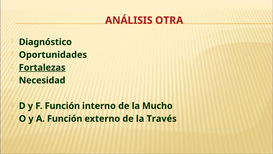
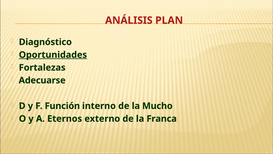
OTRA: OTRA -> PLAN
Oportunidades underline: none -> present
Fortalezas underline: present -> none
Necesidad: Necesidad -> Adecuarse
A Función: Función -> Eternos
Través: Través -> Franca
